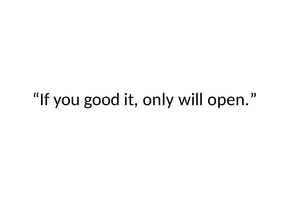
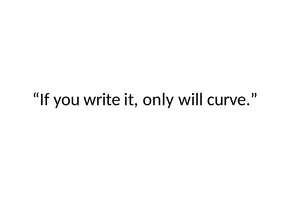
good: good -> write
open: open -> curve
